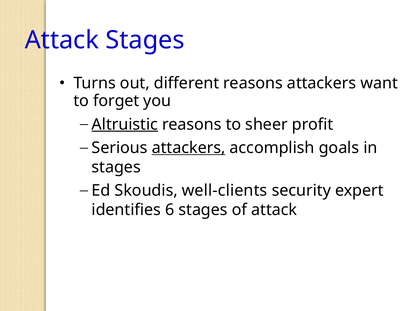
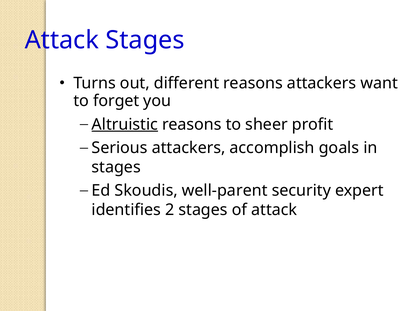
attackers at (189, 148) underline: present -> none
well-clients: well-clients -> well-parent
6: 6 -> 2
